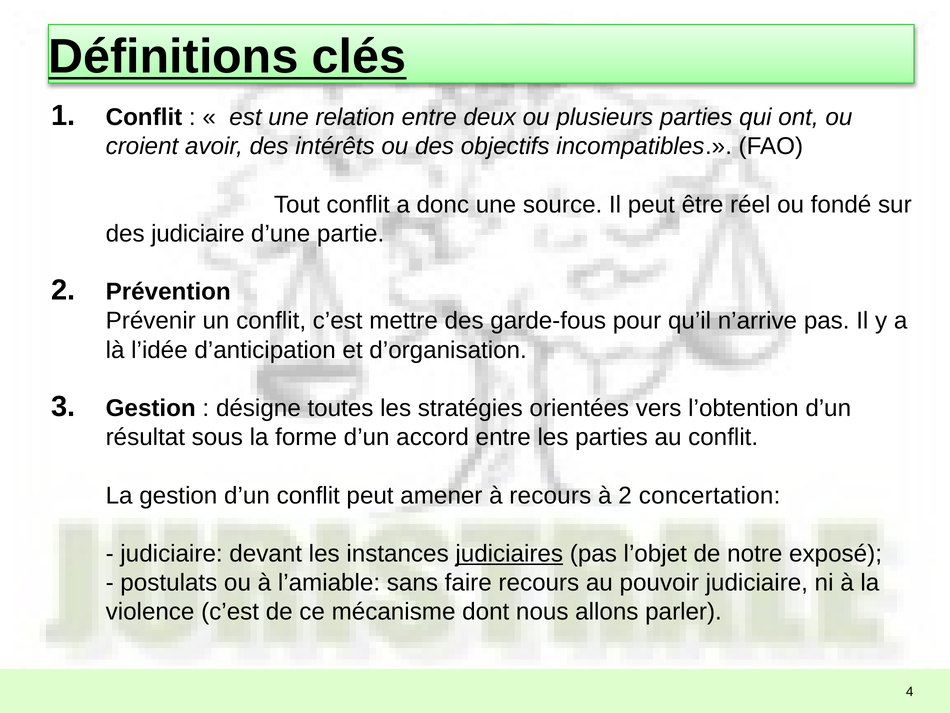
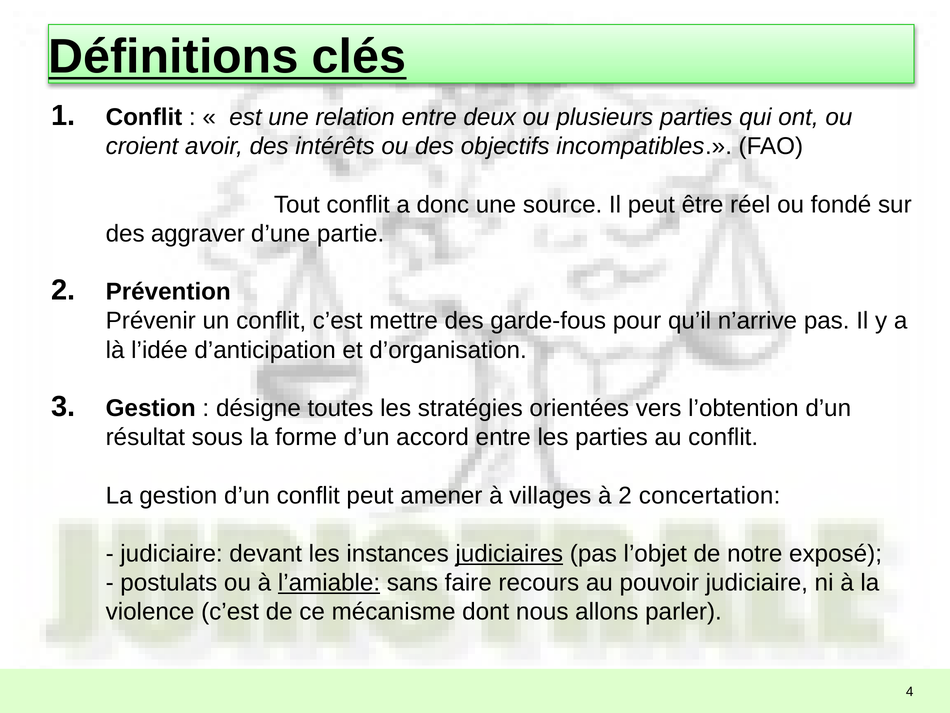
des judiciaire: judiciaire -> aggraver
à recours: recours -> villages
l’amiable underline: none -> present
